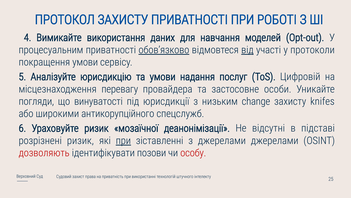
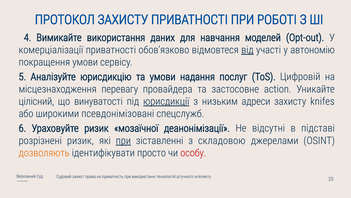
процесуальним: процесуальним -> комерціалізації
обов’язково underline: present -> none
протоколи: протоколи -> автономію
особи: особи -> action
погляди: погляди -> цілісний
юрисдикції underline: none -> present
change: change -> адреси
антикорупційного: антикорупційного -> псевдонімізовані
з джерелами: джерелами -> складовою
дозволяють colour: red -> orange
позови: позови -> просто
